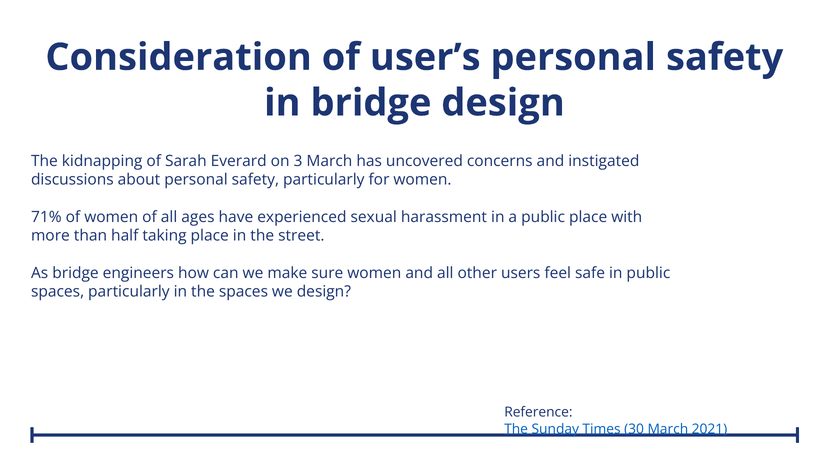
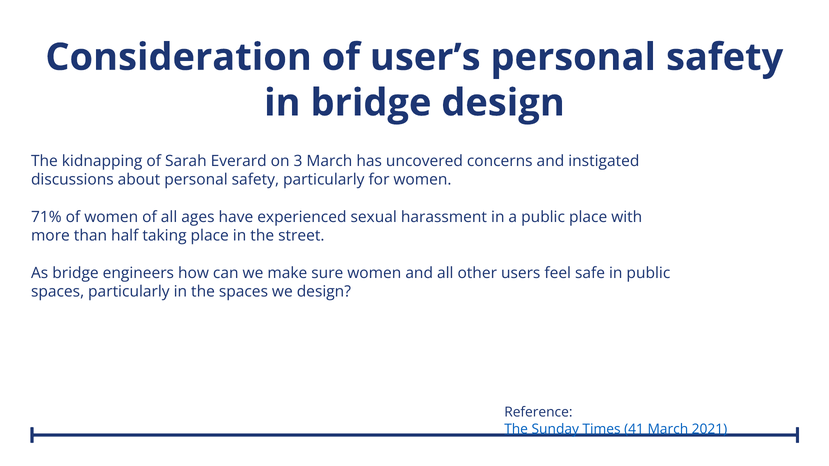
30: 30 -> 41
